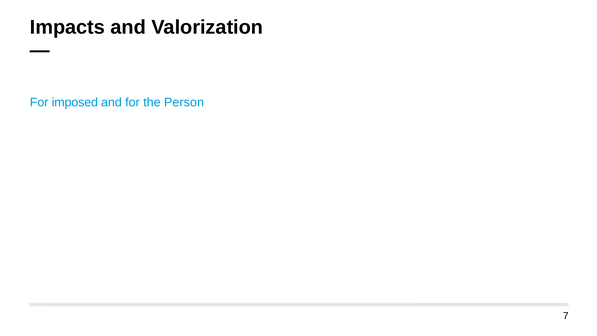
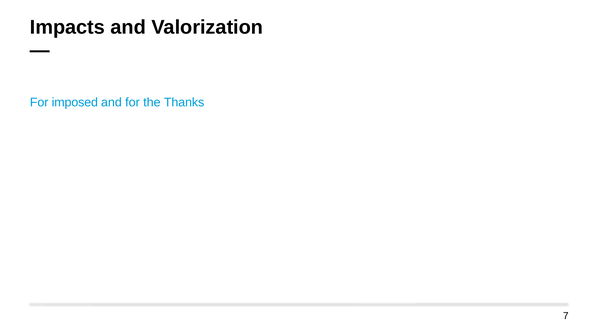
Person: Person -> Thanks
